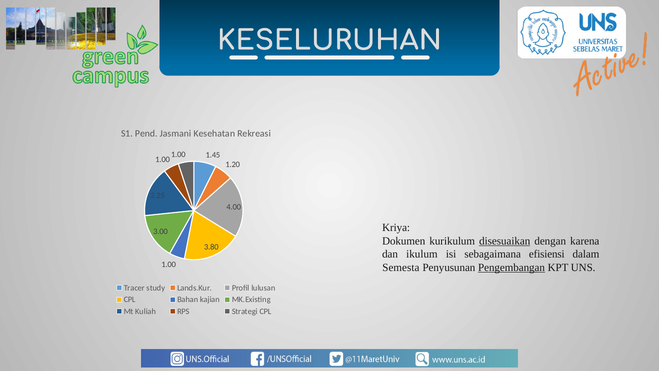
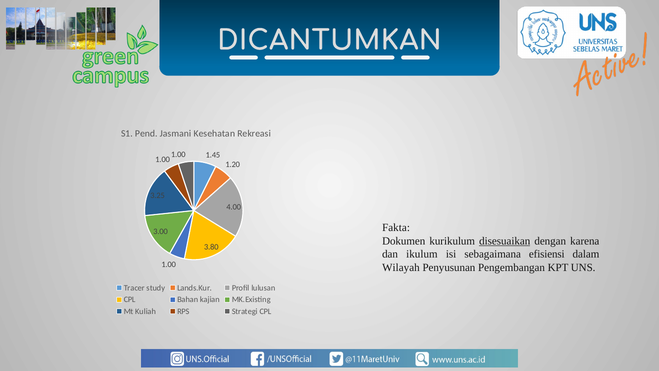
KESELURUHAN: KESELURUHAN -> DICANTUMKAN
Kriya: Kriya -> Fakta
Semesta: Semesta -> Wilayah
Pengembangan underline: present -> none
